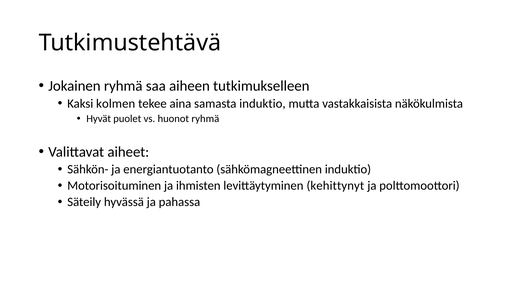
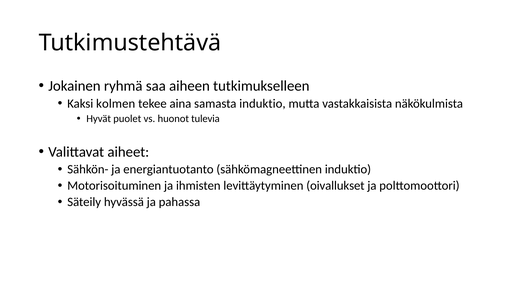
huonot ryhmä: ryhmä -> tulevia
kehittynyt: kehittynyt -> oivallukset
